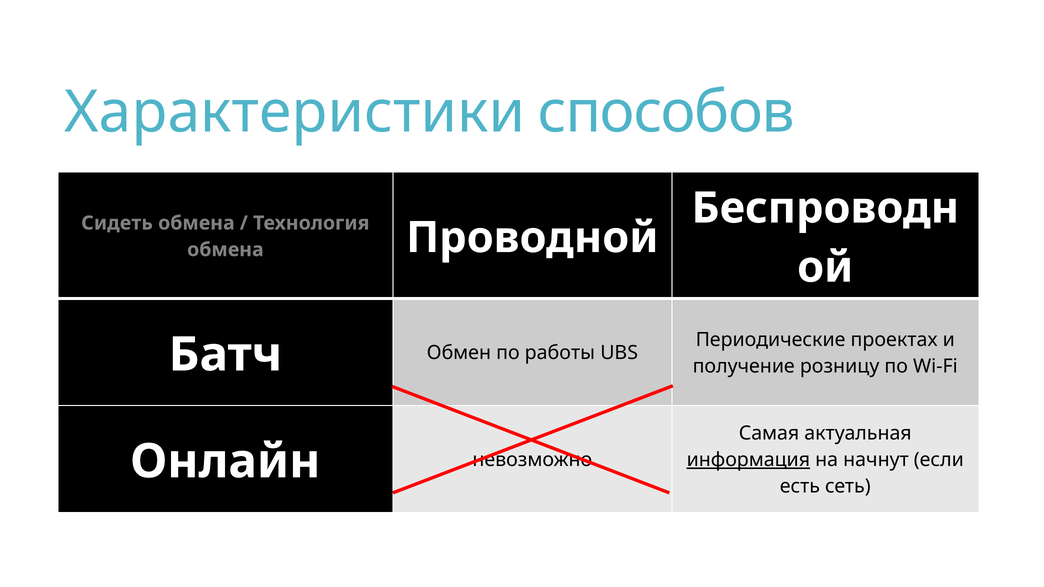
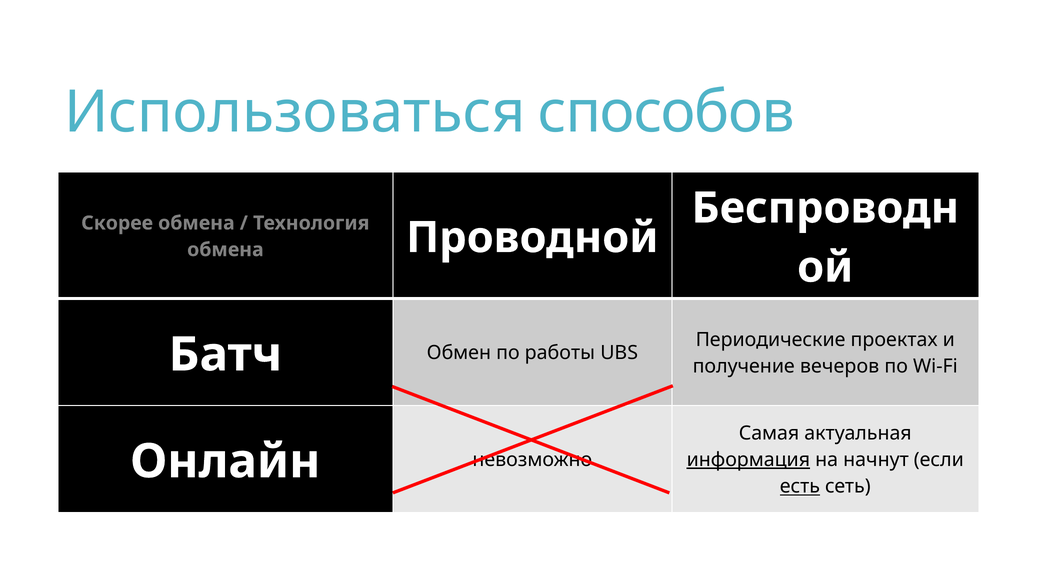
Характеристики: Характеристики -> Использоваться
Сидеть: Сидеть -> Скорее
розницу: розницу -> вечеров
есть underline: none -> present
